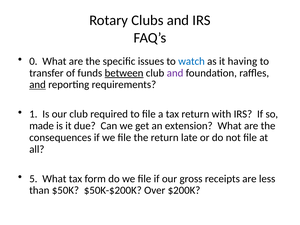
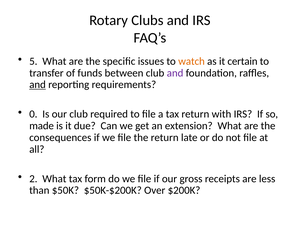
0: 0 -> 5
watch colour: blue -> orange
having: having -> certain
between underline: present -> none
1: 1 -> 0
5: 5 -> 2
